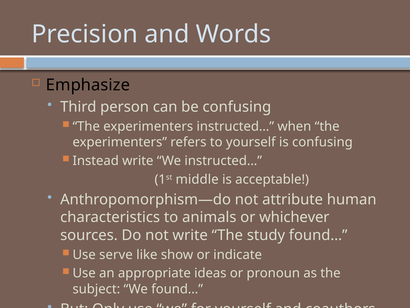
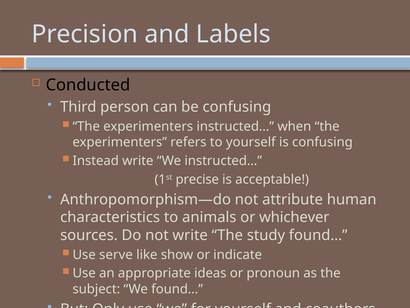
Words: Words -> Labels
Emphasize: Emphasize -> Conducted
middle: middle -> precise
